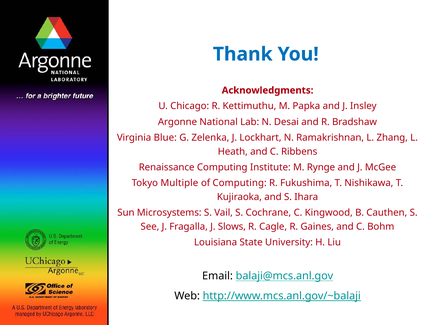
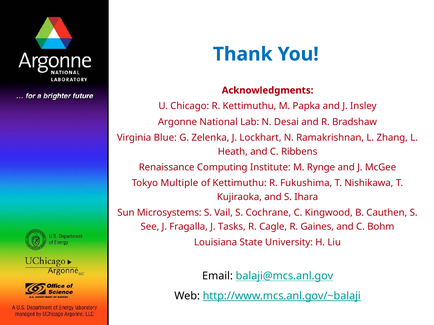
of Computing: Computing -> Kettimuthu
Slows: Slows -> Tasks
